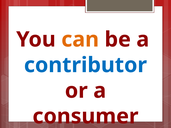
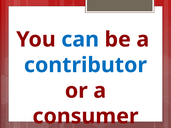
can colour: orange -> blue
